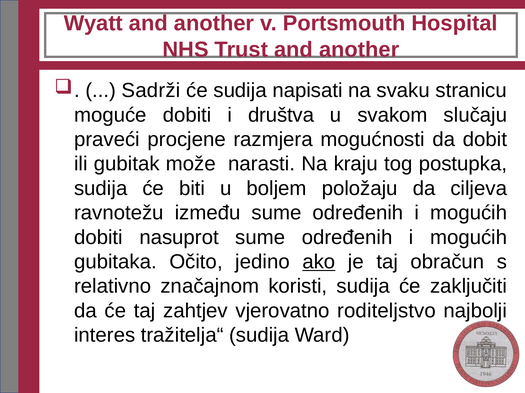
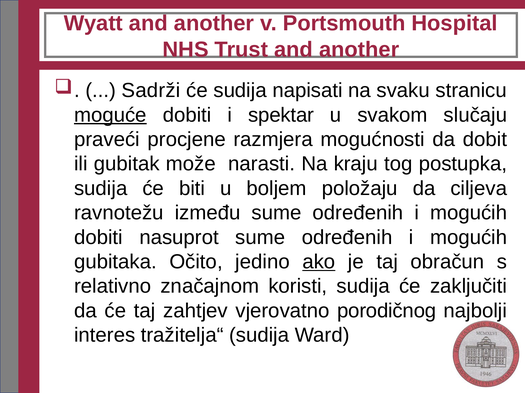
moguće underline: none -> present
društva: društva -> spektar
roditeljstvo: roditeljstvo -> porodičnog
